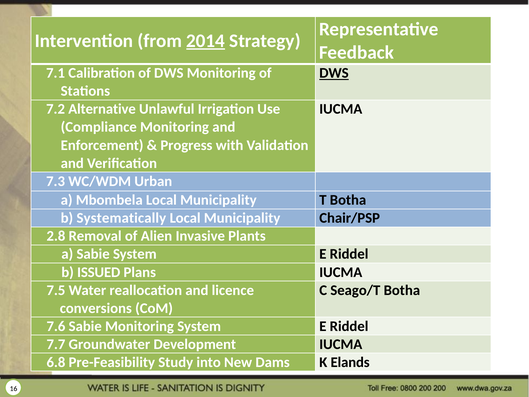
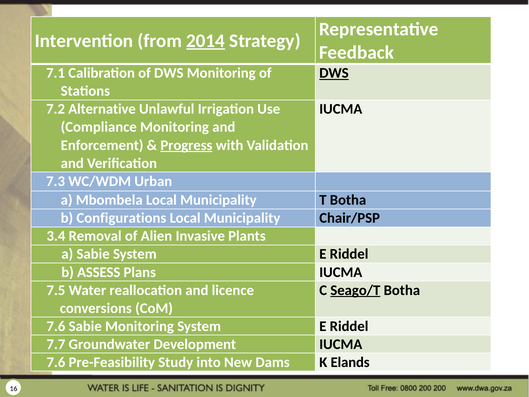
Progress underline: none -> present
Systematically: Systematically -> Configurations
2.8: 2.8 -> 3.4
ISSUED: ISSUED -> ASSESS
Seago/T underline: none -> present
6.8 at (56, 362): 6.8 -> 7.6
